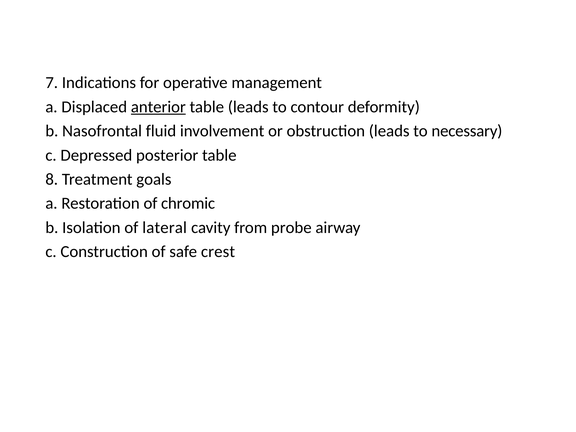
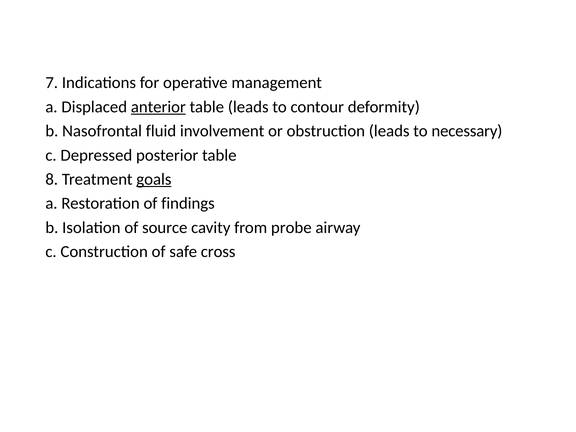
goals underline: none -> present
chromic: chromic -> findings
lateral: lateral -> source
crest: crest -> cross
